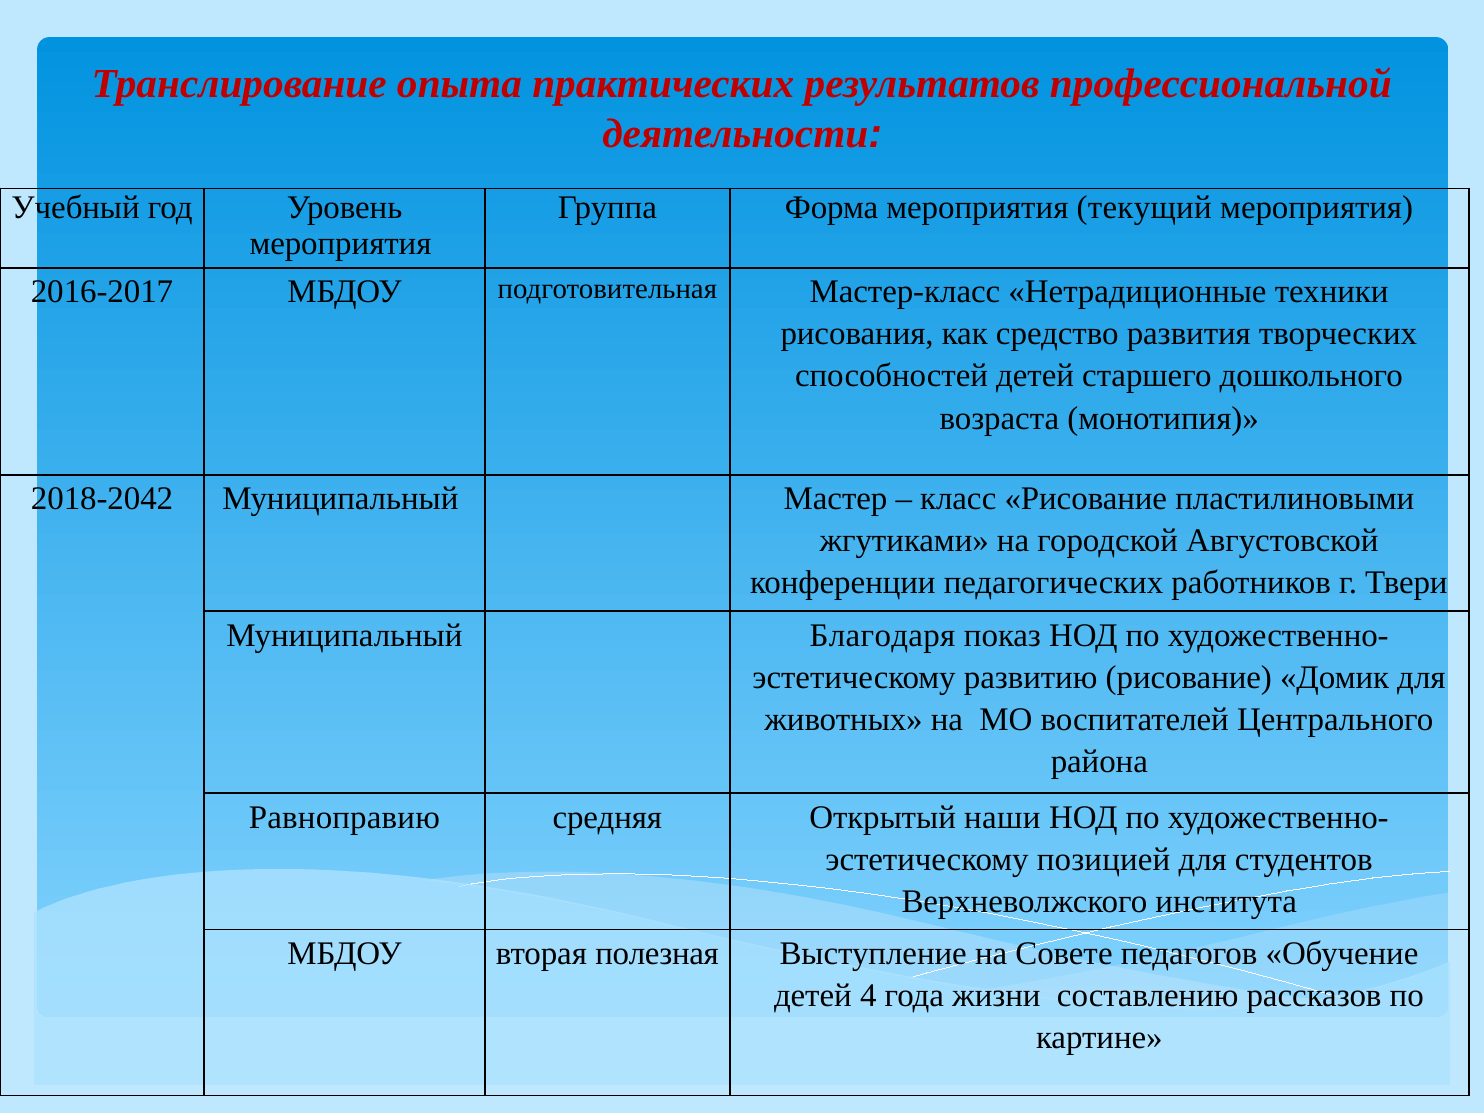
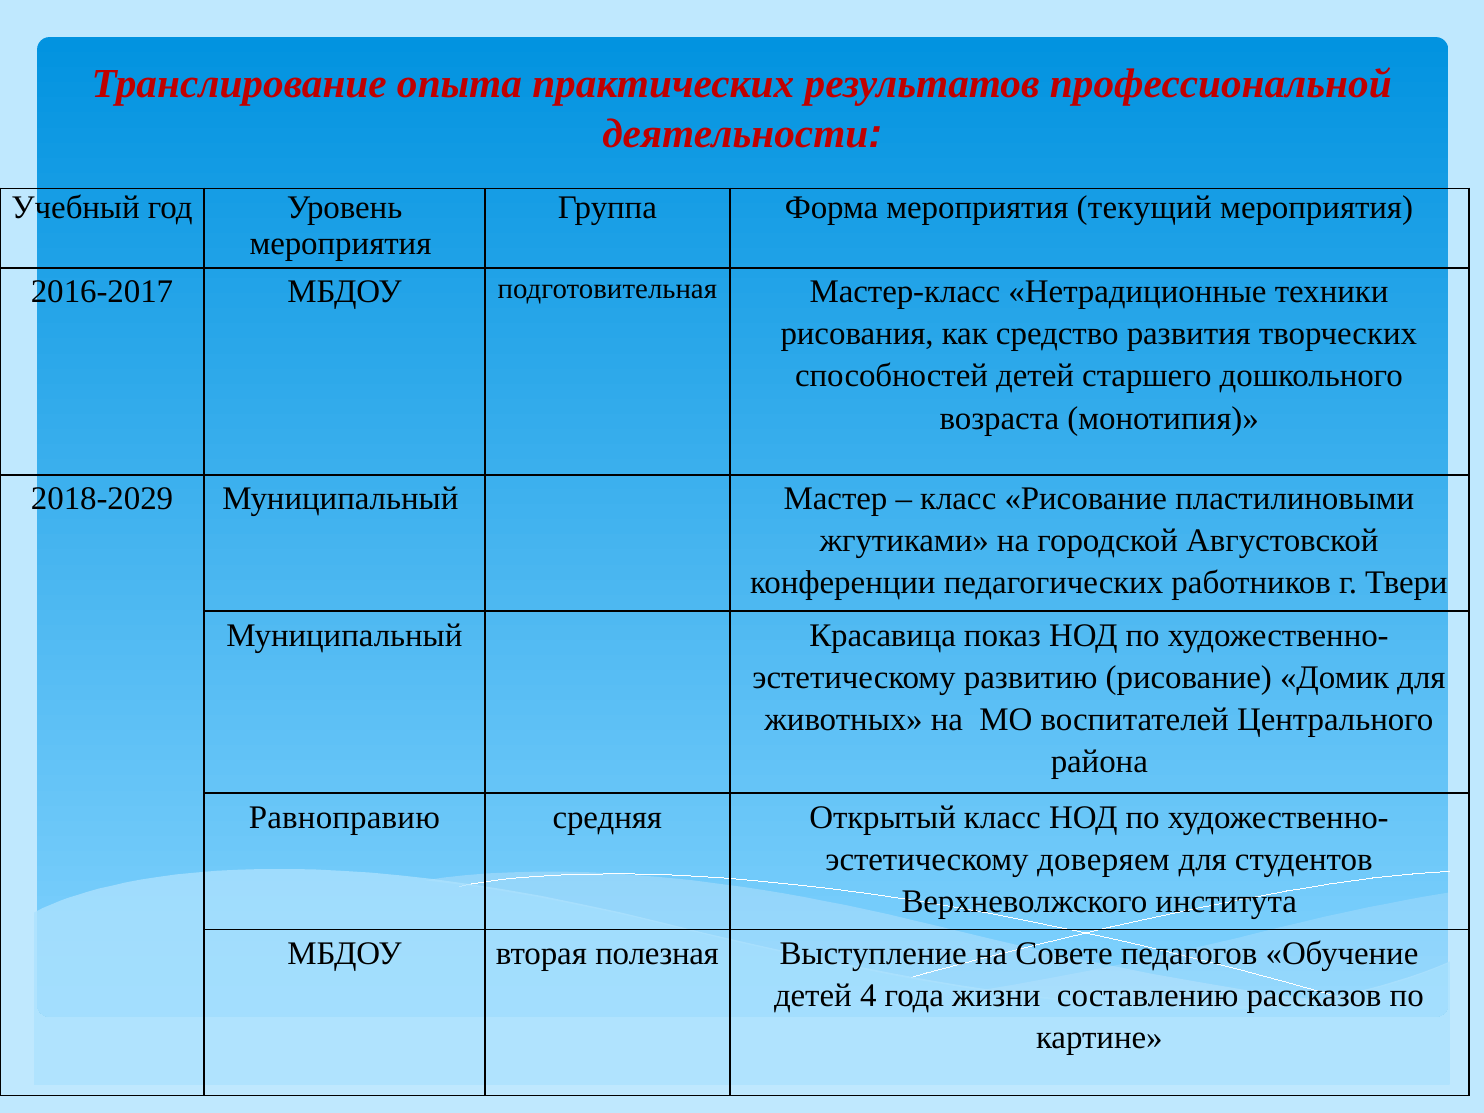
2018-2042: 2018-2042 -> 2018-2029
Благодаря: Благодаря -> Красавица
Открытый наши: наши -> класс
позицией: позицией -> доверяем
